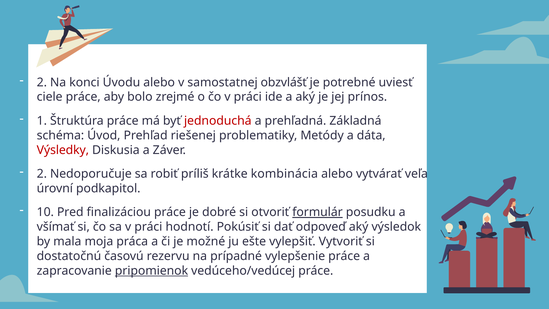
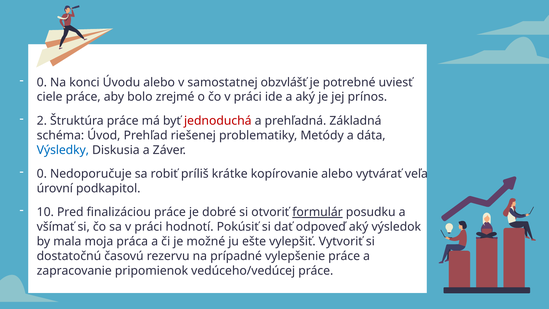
2 at (42, 82): 2 -> 0
1: 1 -> 2
Výsledky colour: red -> blue
2 at (42, 174): 2 -> 0
kombinácia: kombinácia -> kopírovanie
pripomienok underline: present -> none
